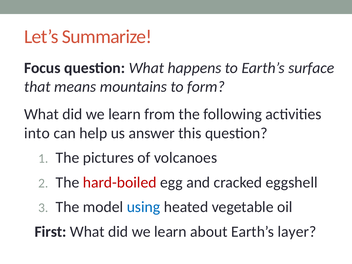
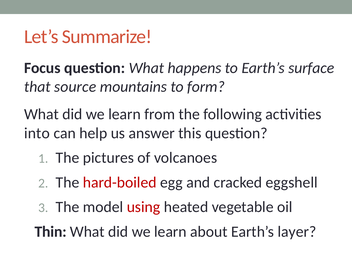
means: means -> source
using colour: blue -> red
First: First -> Thin
